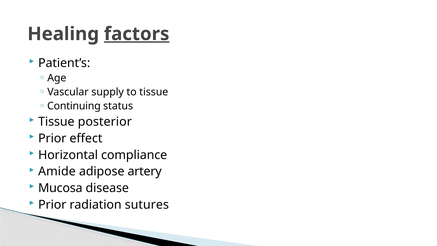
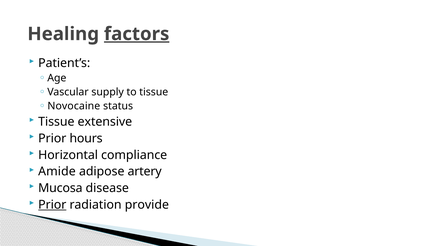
Continuing: Continuing -> Novocaine
posterior: posterior -> extensive
effect: effect -> hours
Prior at (52, 205) underline: none -> present
sutures: sutures -> provide
